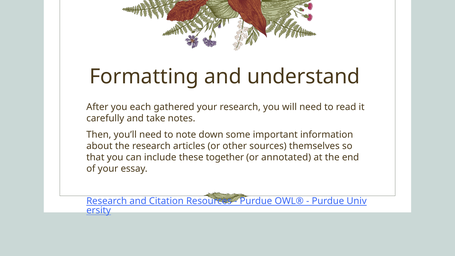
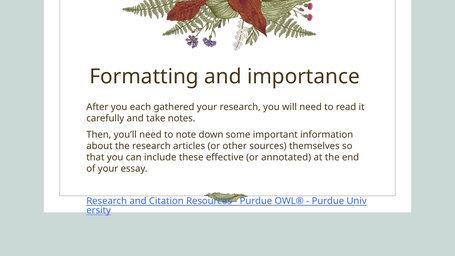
understand: understand -> importance
together: together -> effective
